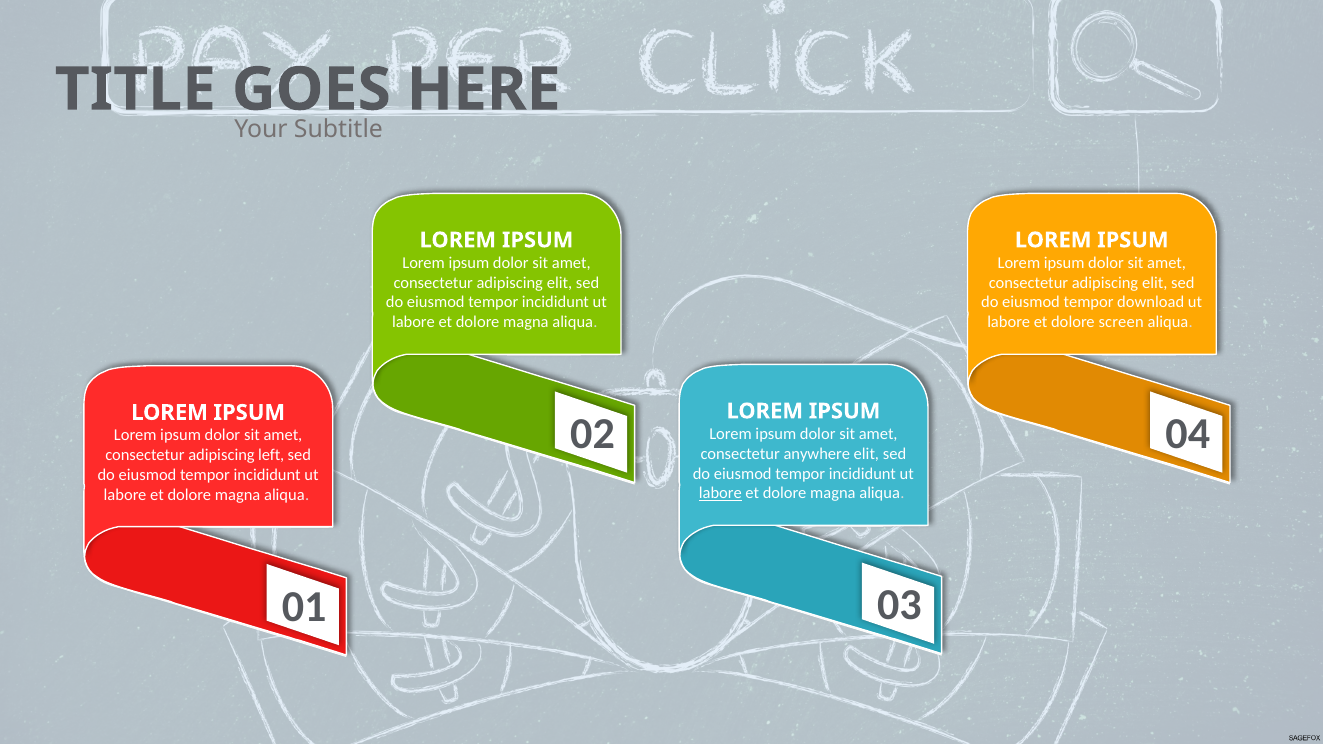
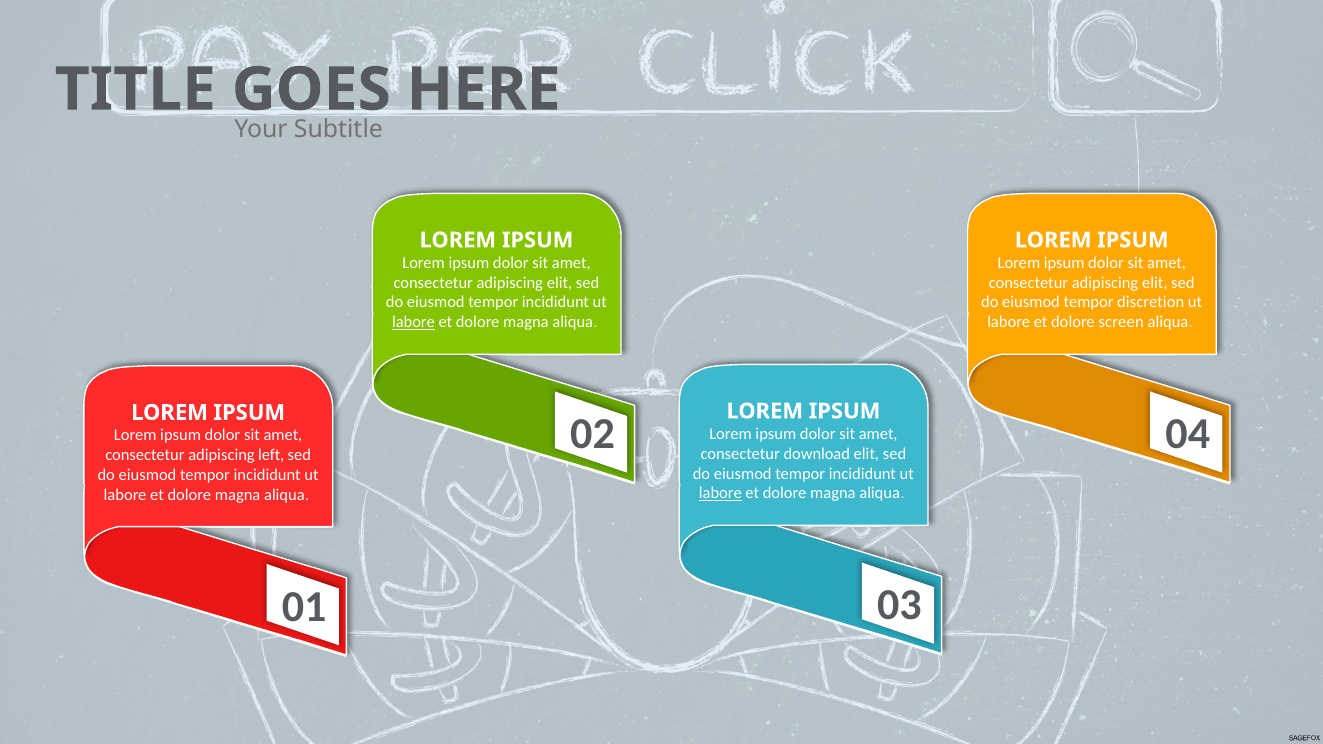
download: download -> discretion
labore at (413, 322) underline: none -> present
anywhere: anywhere -> download
